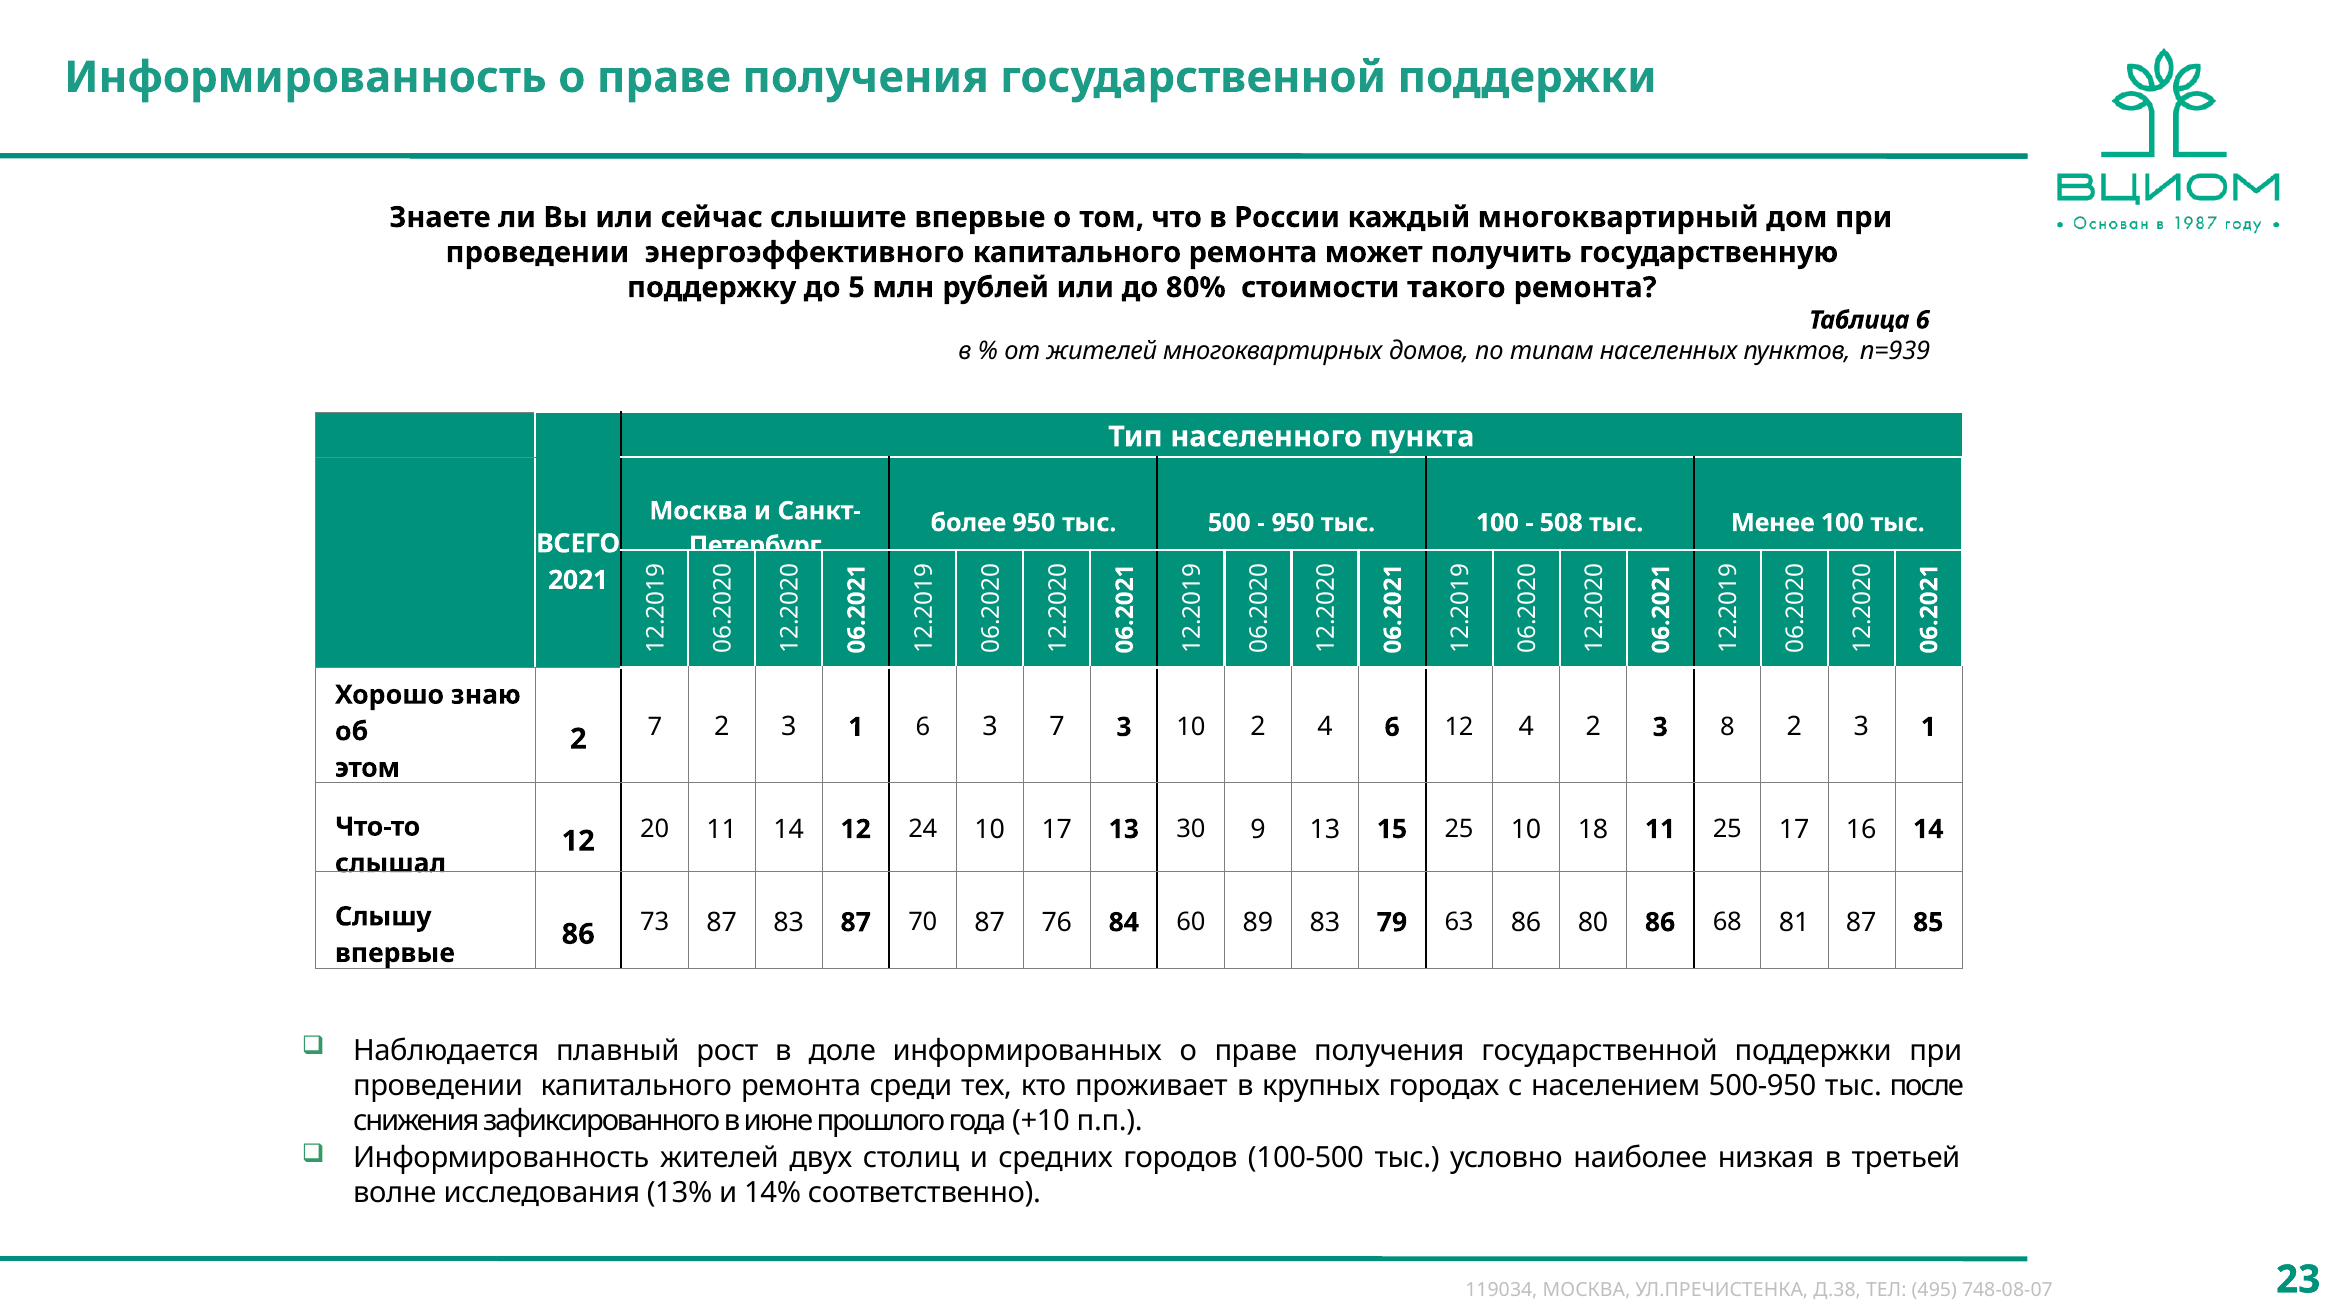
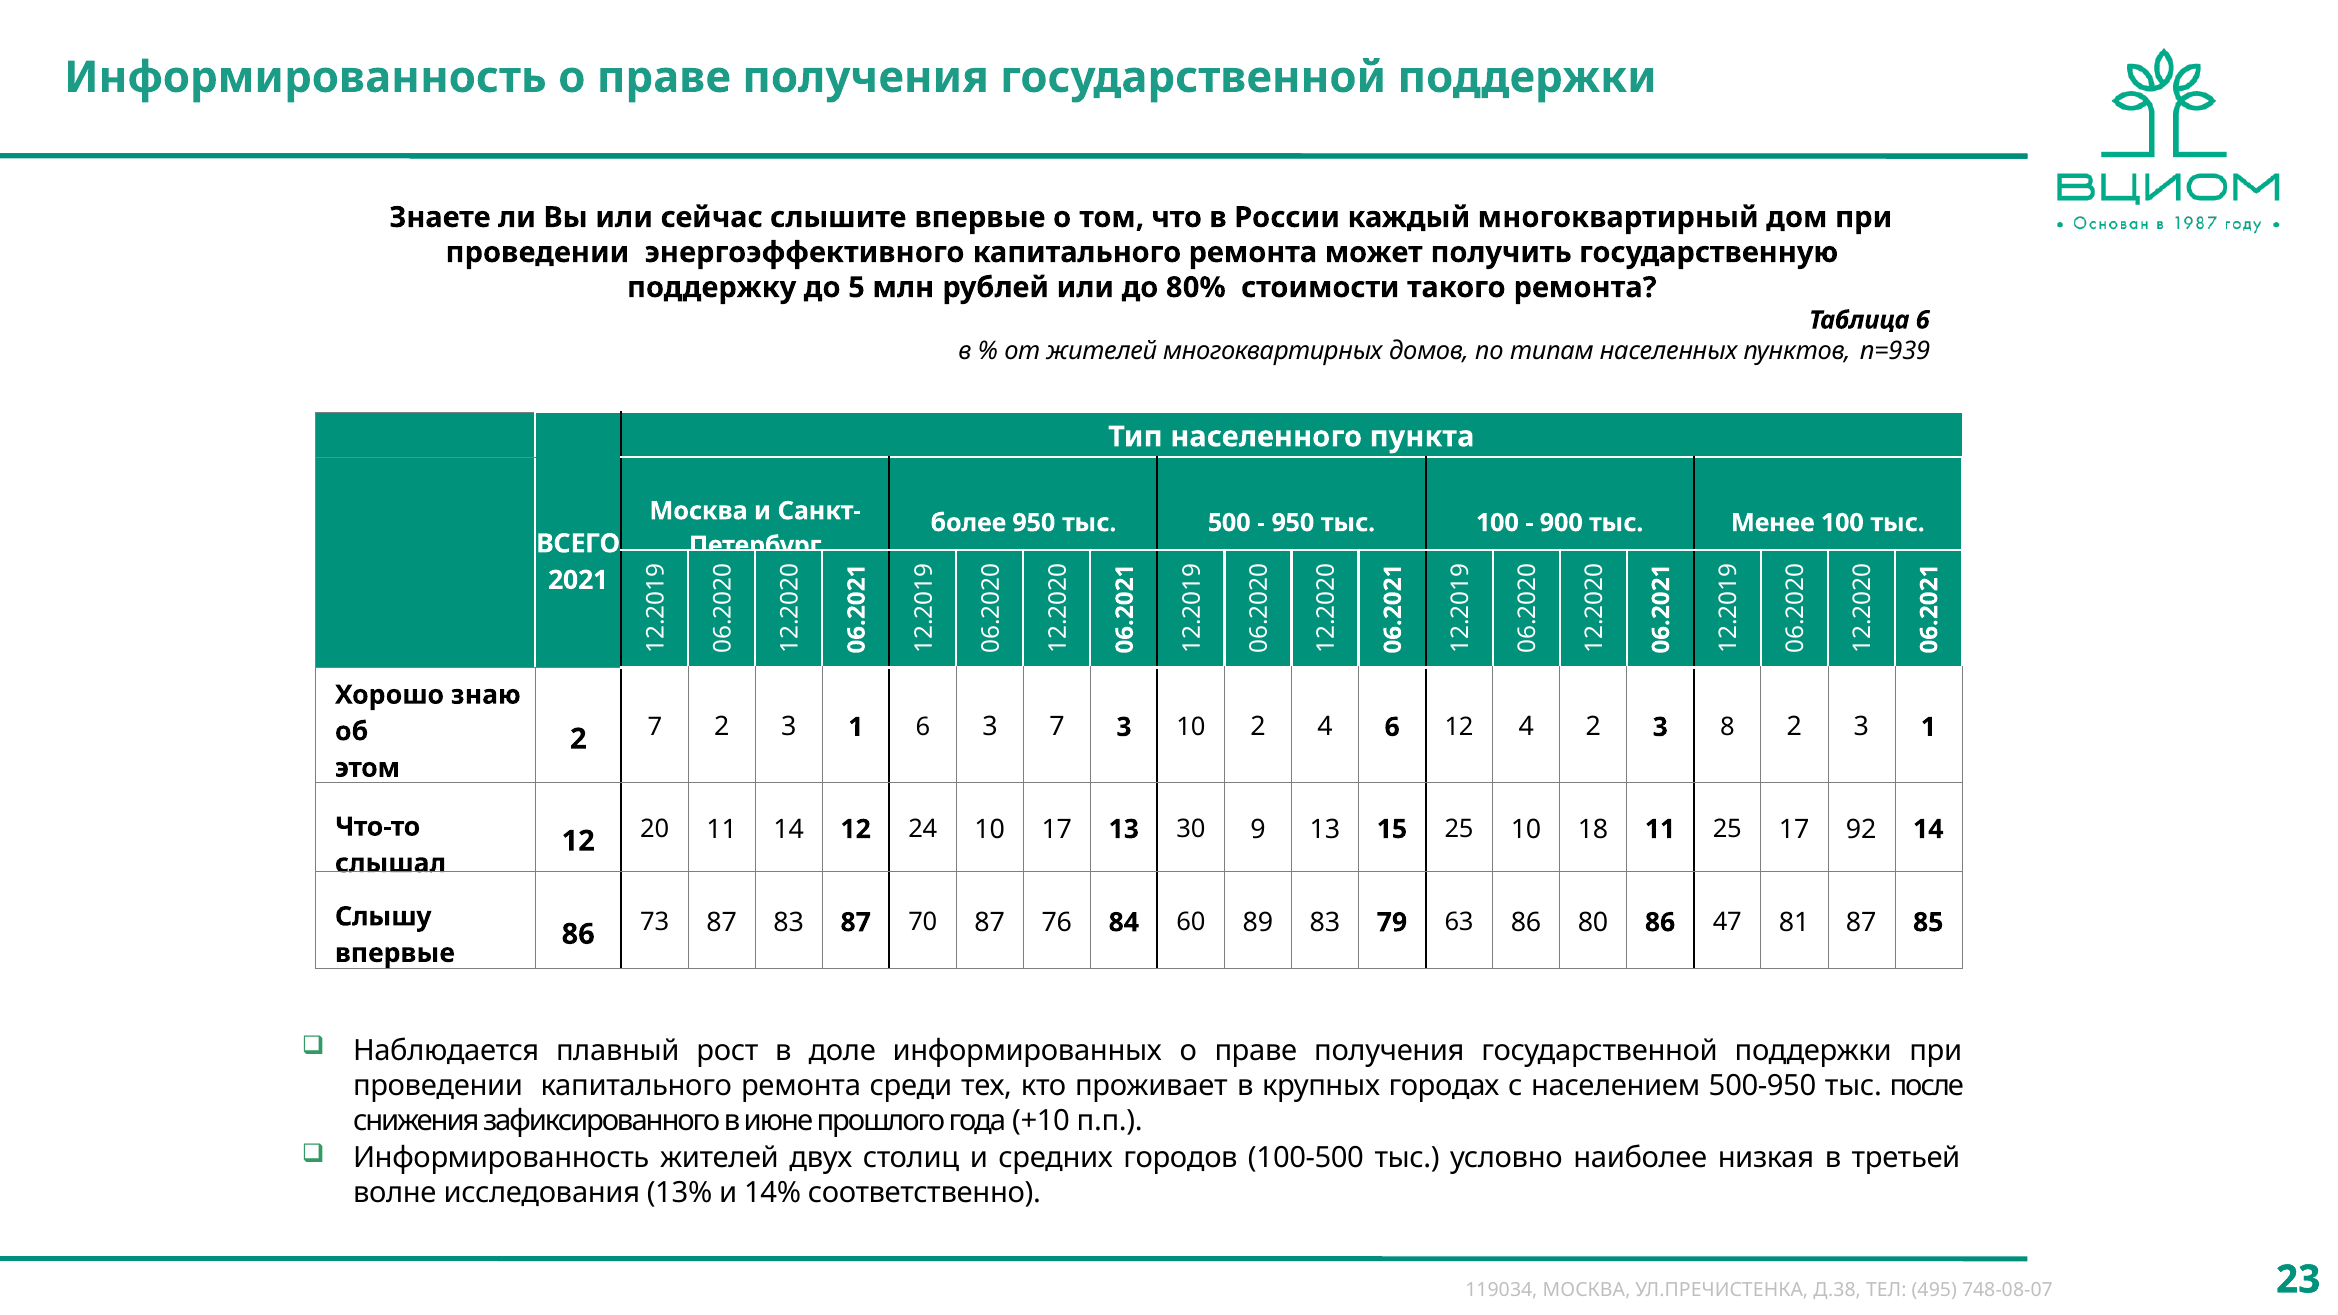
508: 508 -> 900
16: 16 -> 92
68: 68 -> 47
